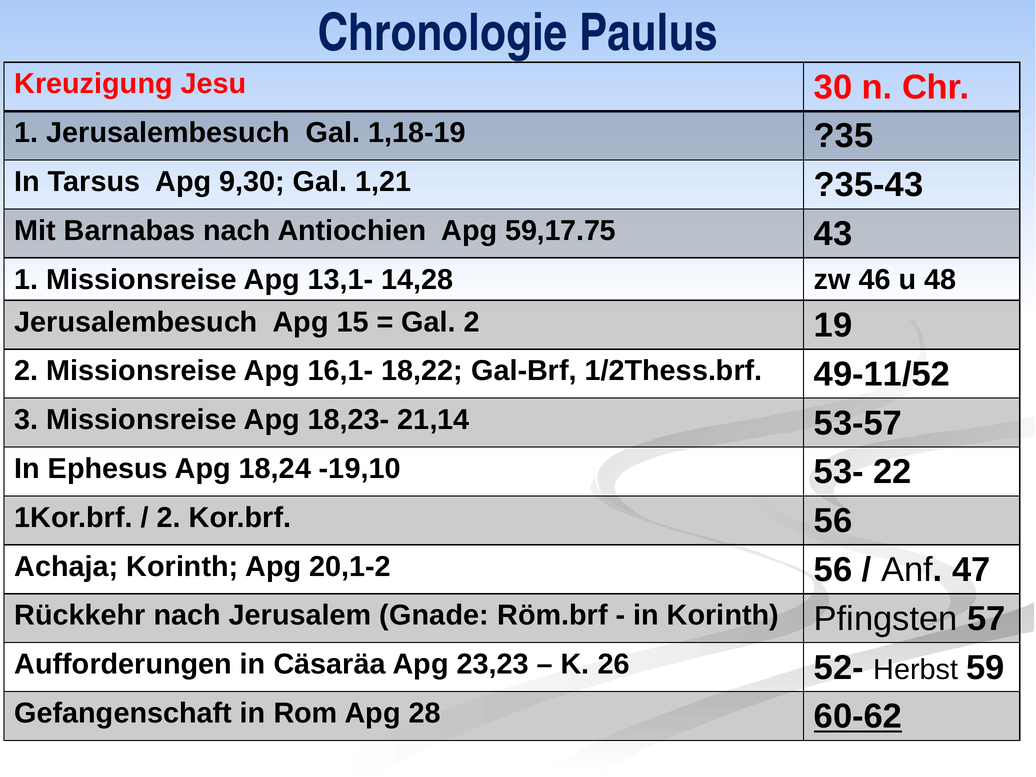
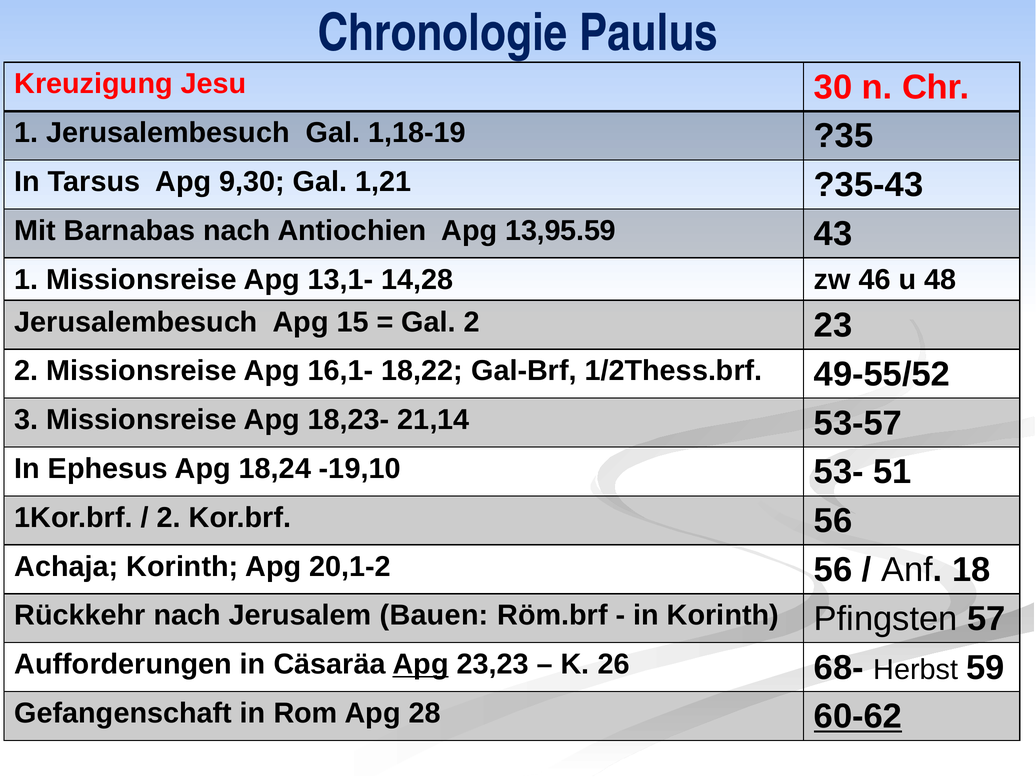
59,17.75: 59,17.75 -> 13,95.59
19: 19 -> 23
49-11/52: 49-11/52 -> 49-55/52
22: 22 -> 51
47: 47 -> 18
Gnade: Gnade -> Bauen
Apg at (421, 664) underline: none -> present
52-: 52- -> 68-
